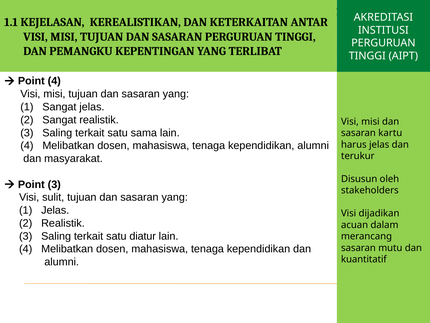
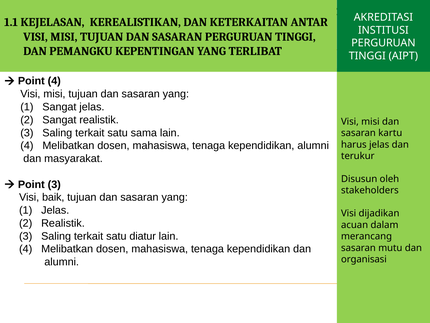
sulit: sulit -> baik
kuantitatif: kuantitatif -> organisasi
